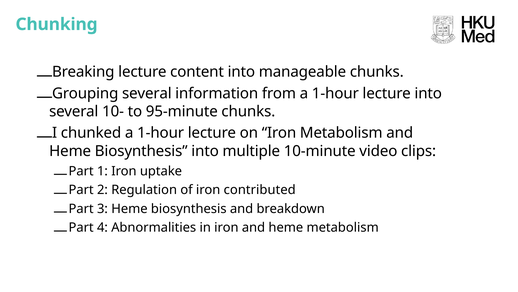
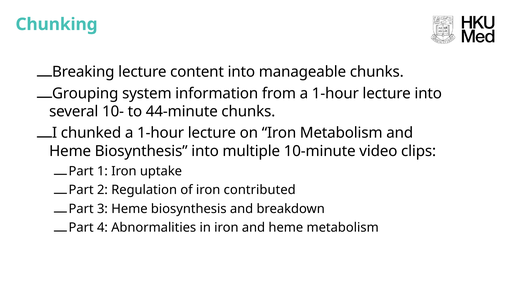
Grouping several: several -> system
95-minute: 95-minute -> 44-minute
